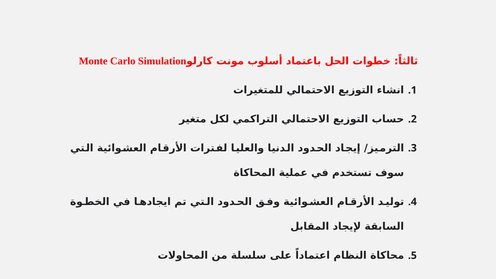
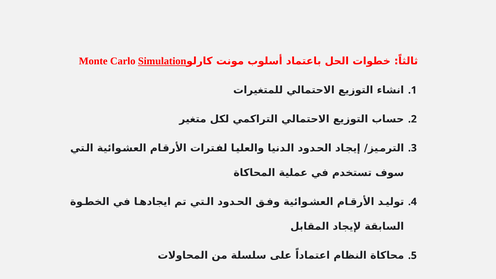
Simulation underline: none -> present
